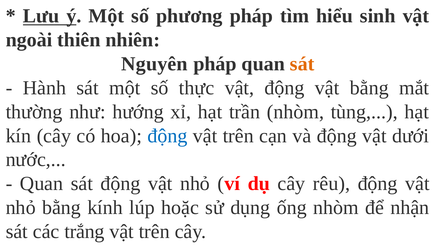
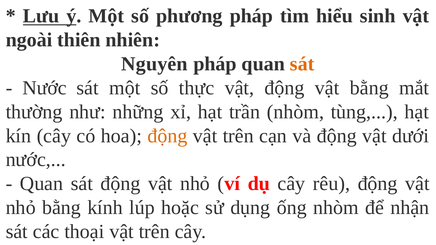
Hành at (44, 88): Hành -> Nước
hướng: hướng -> những
động at (167, 136) colour: blue -> orange
trắng: trắng -> thoại
